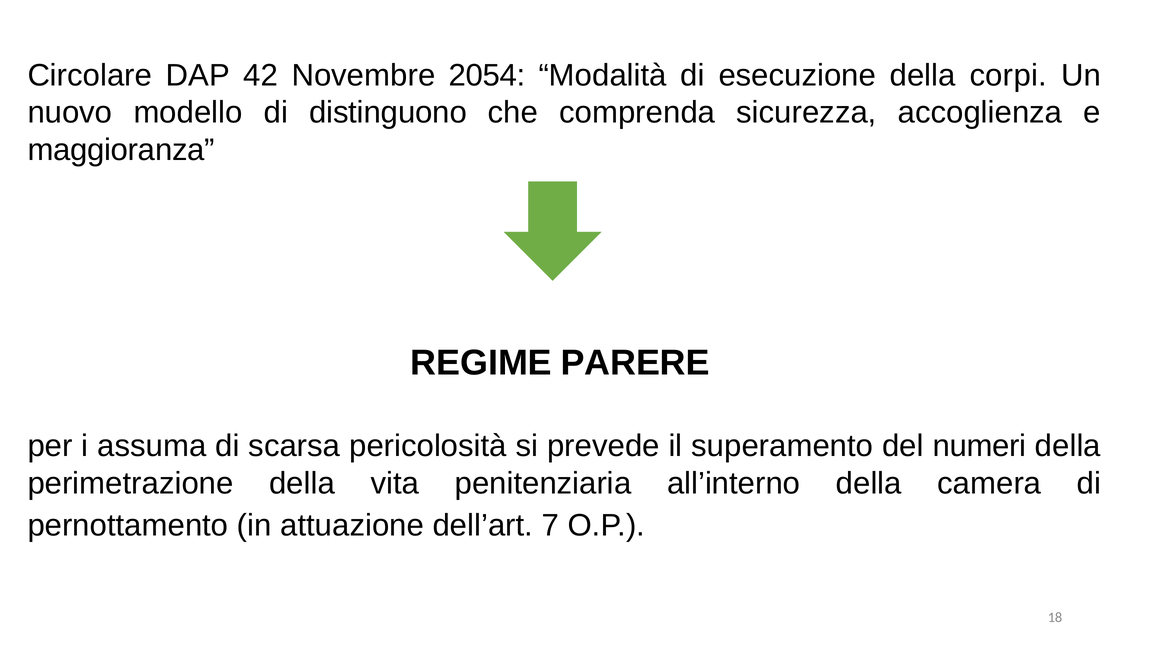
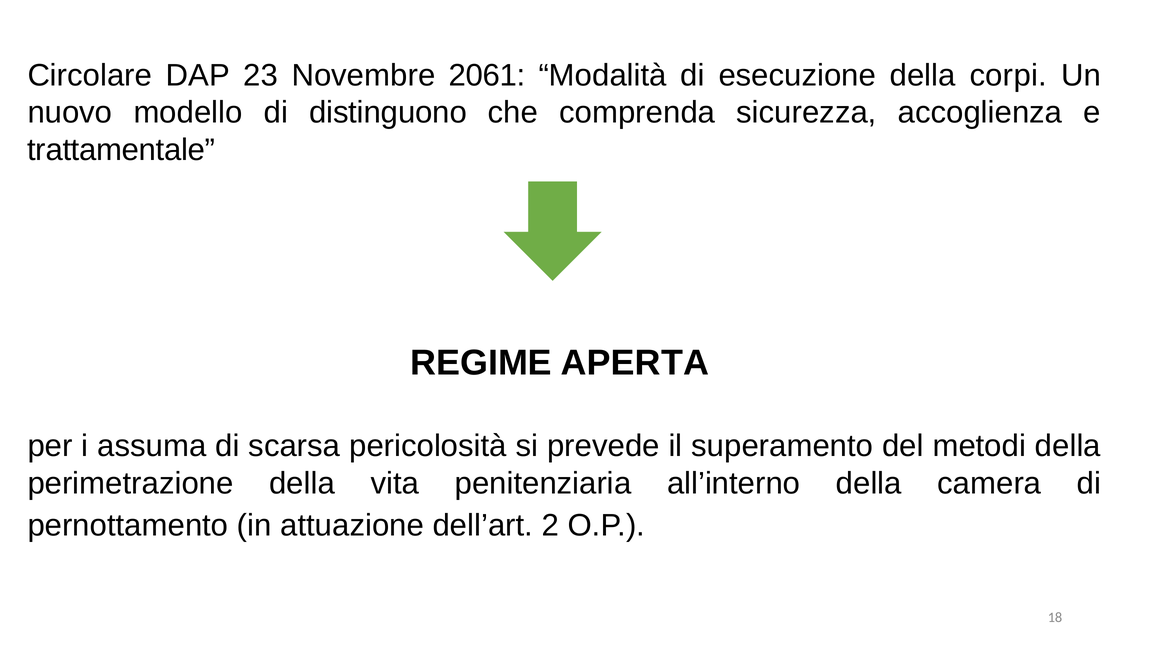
42: 42 -> 23
2054: 2054 -> 2061
maggioranza: maggioranza -> trattamentale
PARERE: PARERE -> APERTA
numeri: numeri -> metodi
7: 7 -> 2
